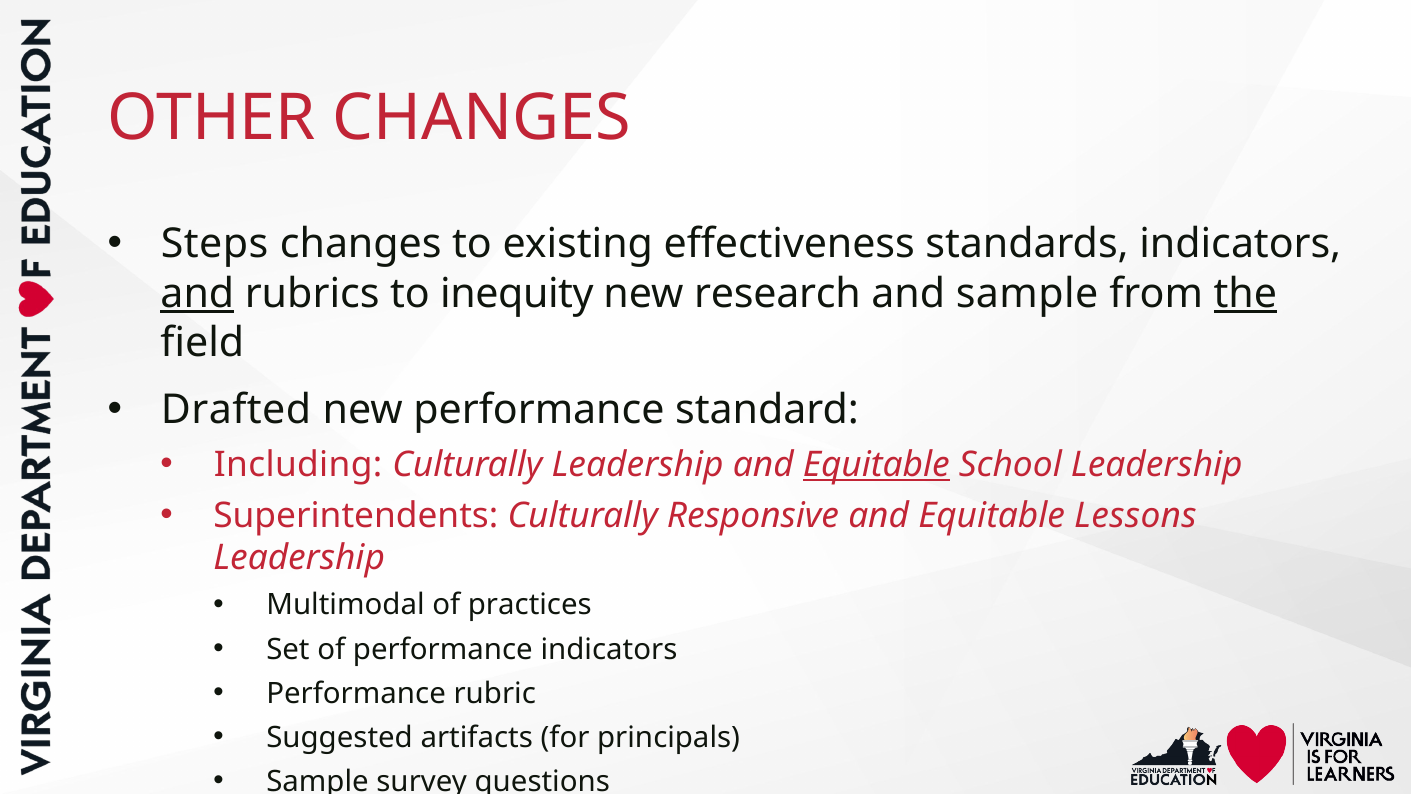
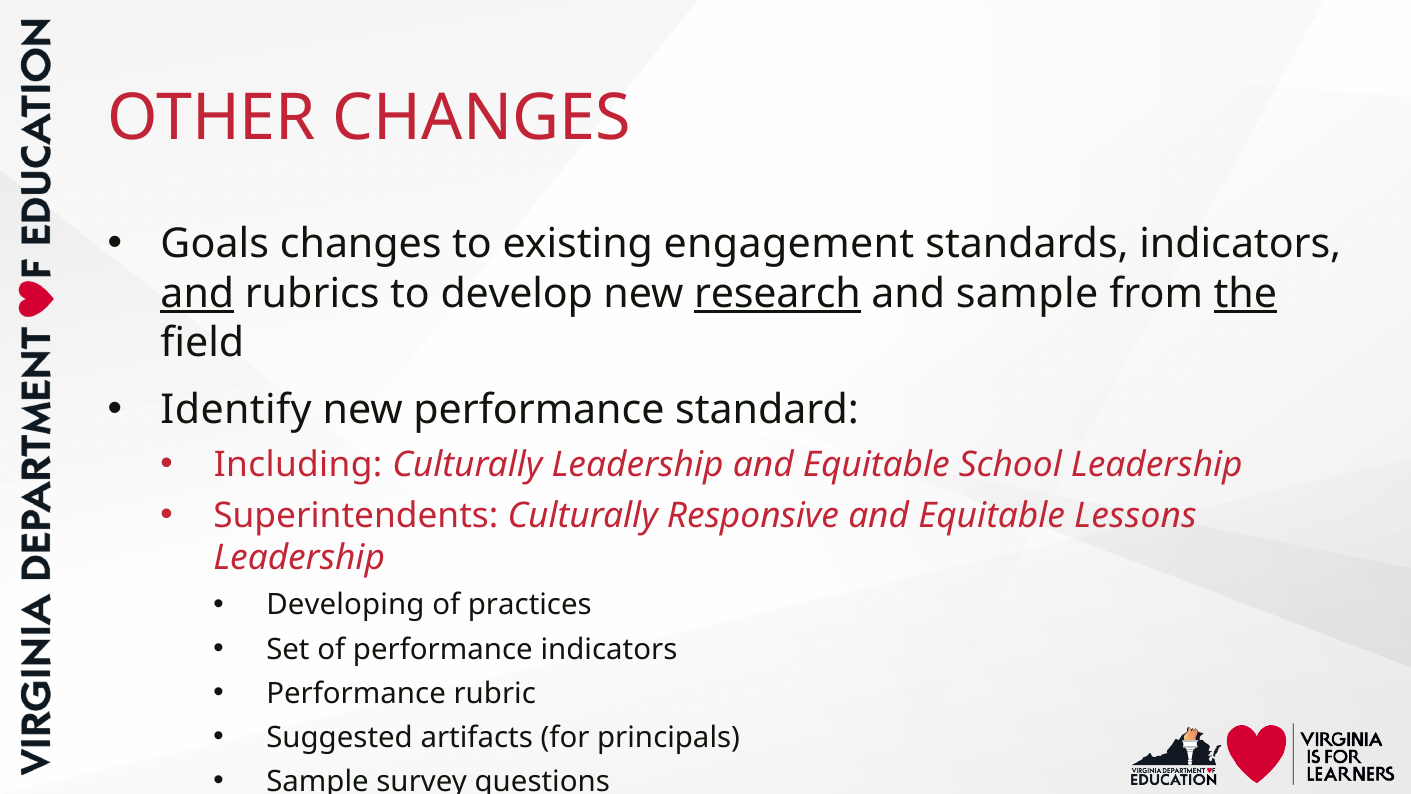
Steps: Steps -> Goals
effectiveness: effectiveness -> engagement
inequity: inequity -> develop
research underline: none -> present
Drafted: Drafted -> Identify
Equitable at (876, 464) underline: present -> none
Multimodal: Multimodal -> Developing
